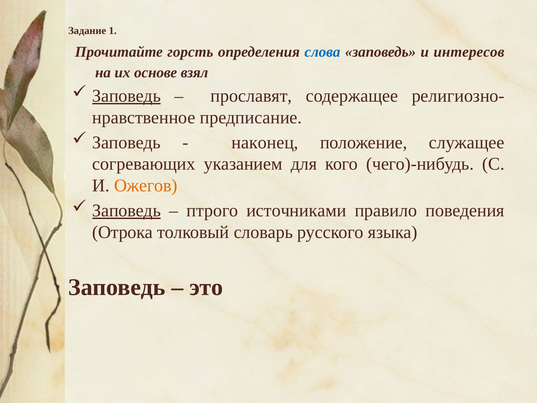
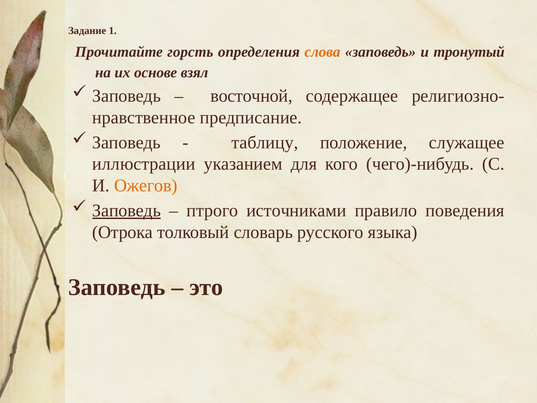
слова colour: blue -> orange
интересов: интересов -> тронутый
Заповедь at (127, 96) underline: present -> none
прославят: прославят -> восточной
наконец: наконец -> таблицу
согревающих: согревающих -> иллюстрации
